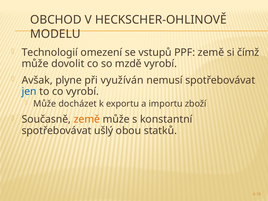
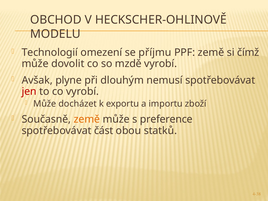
vstupů: vstupů -> příjmu
využíván: využíván -> dlouhým
jen colour: blue -> red
konstantní: konstantní -> preference
ušlý: ušlý -> část
